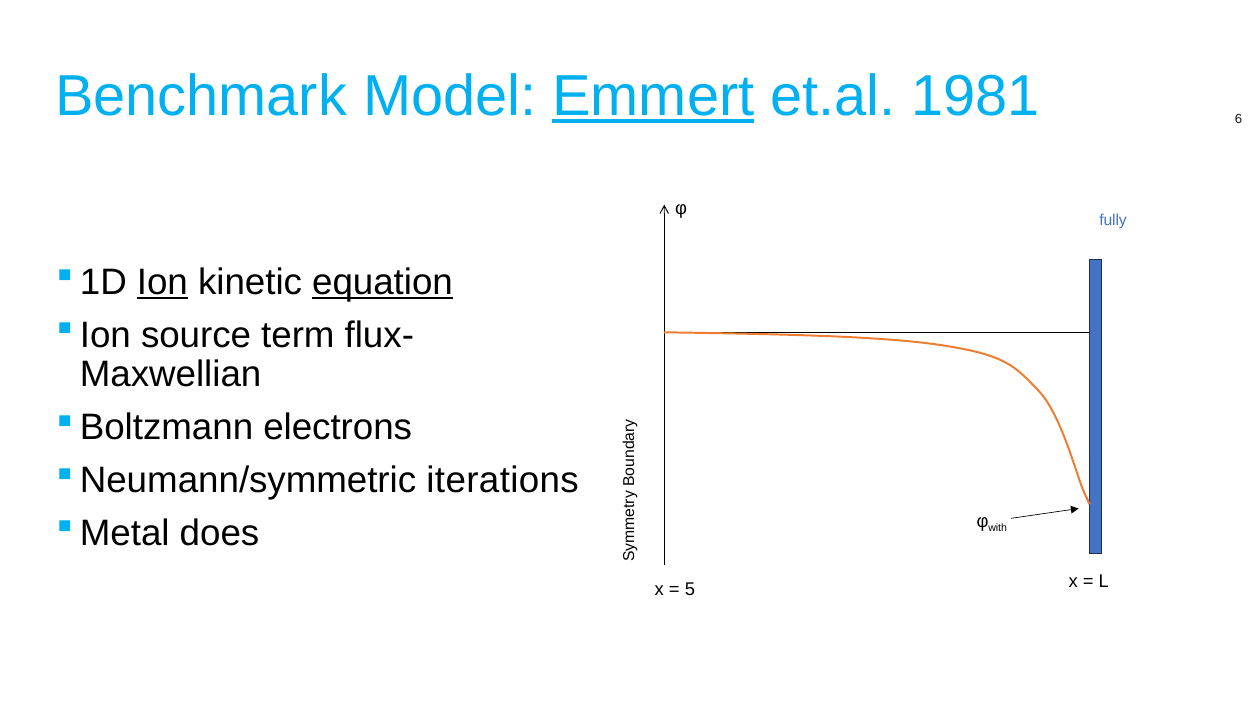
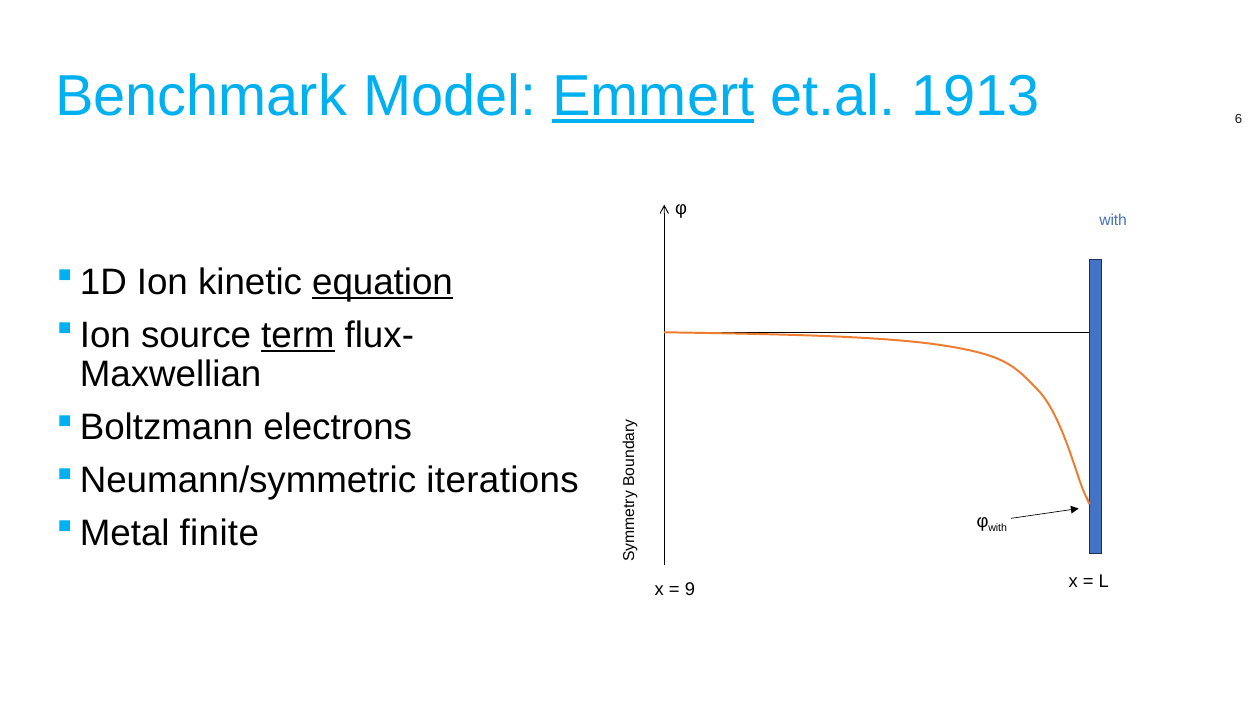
1981: 1981 -> 1913
fully at (1113, 220): fully -> with
Ion underline: present -> none
term underline: none -> present
does: does -> finite
5: 5 -> 9
